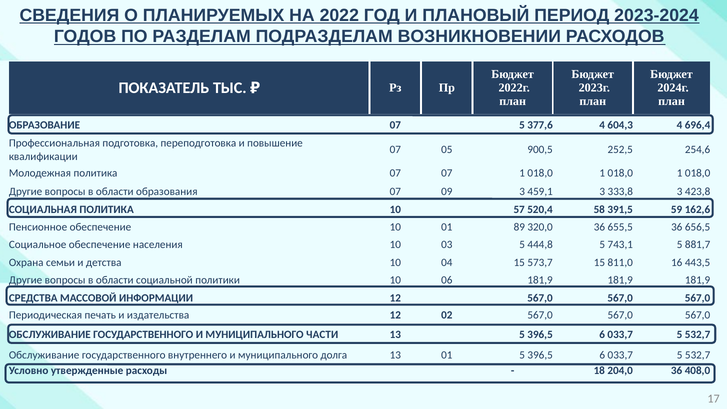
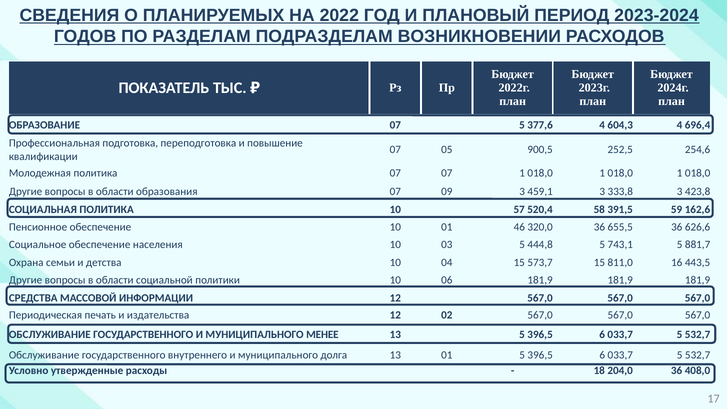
89: 89 -> 46
656,5: 656,5 -> 626,6
ЧАСТИ: ЧАСТИ -> МЕНЕЕ
